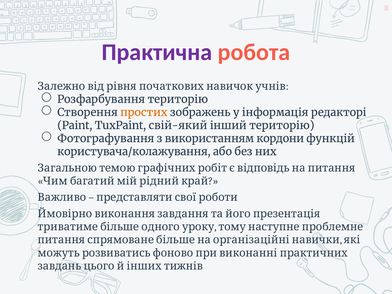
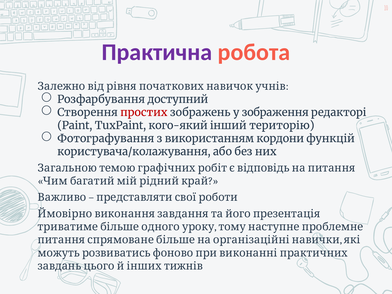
Розфарбування територію: територію -> доступний
простих colour: orange -> red
інформація: інформація -> зображення
свій-який: свій-який -> кого-який
